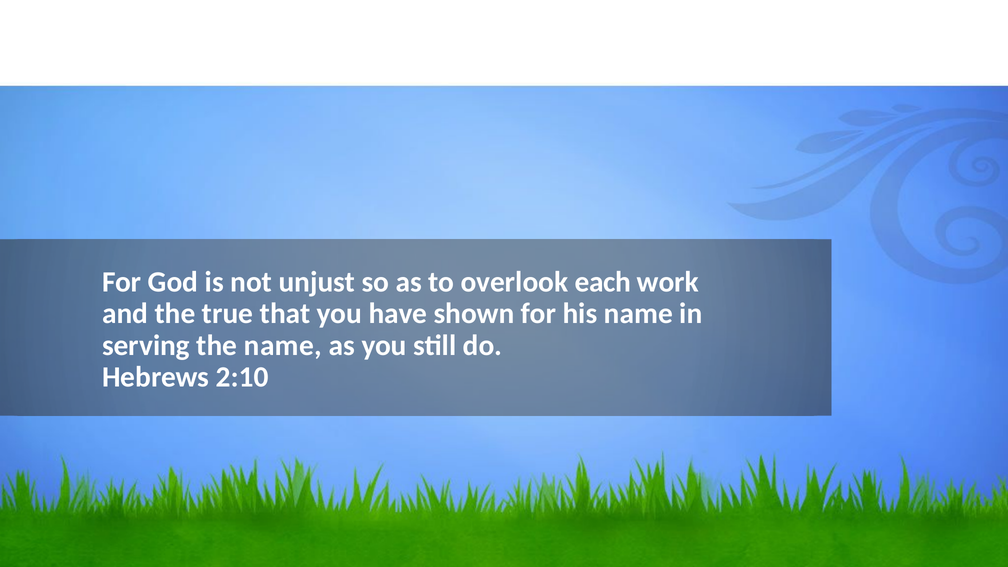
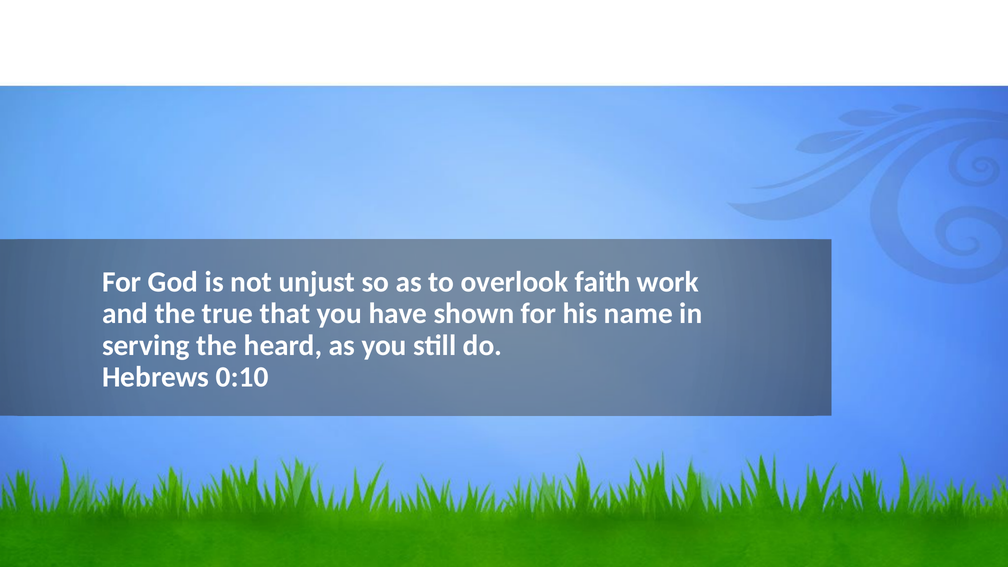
each: each -> faith
the name: name -> heard
2:10: 2:10 -> 0:10
